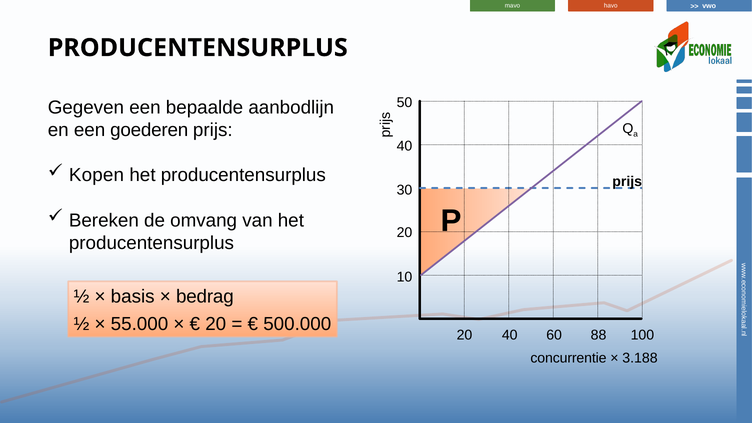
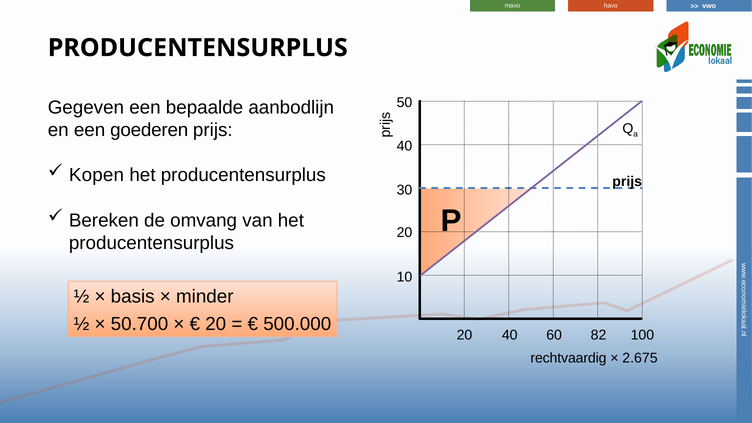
bedrag: bedrag -> minder
55.000: 55.000 -> 50.700
88: 88 -> 82
concurrentie: concurrentie -> rechtvaardig
3.188: 3.188 -> 2.675
